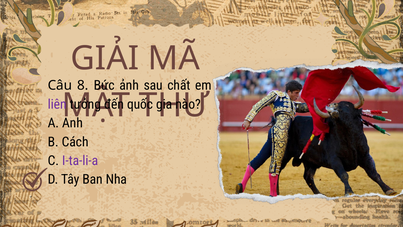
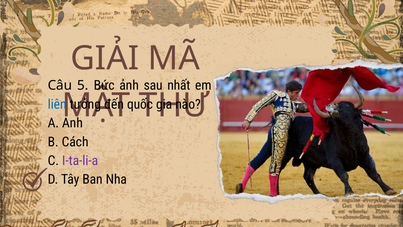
8: 8 -> 5
chất: chất -> nhất
liên colour: purple -> blue
